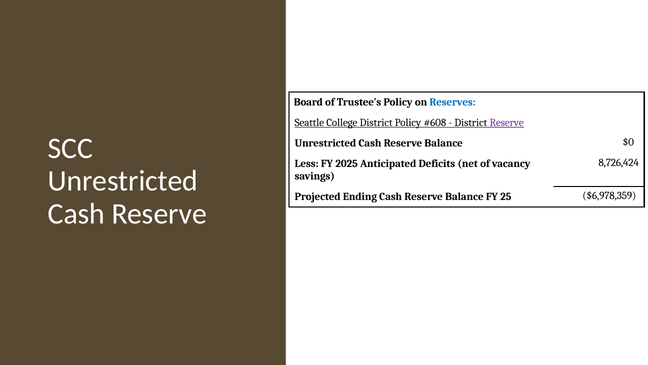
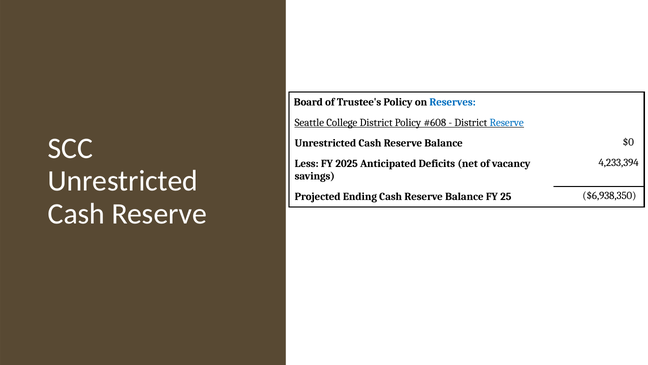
Reserve at (507, 123) colour: purple -> blue
8,726,424: 8,726,424 -> 4,233,394
$6,978,359: $6,978,359 -> $6,938,350
